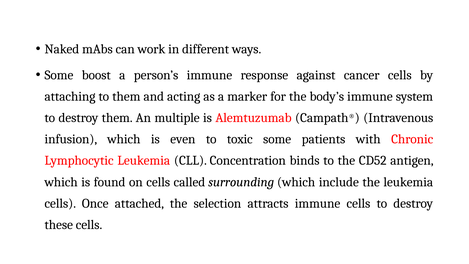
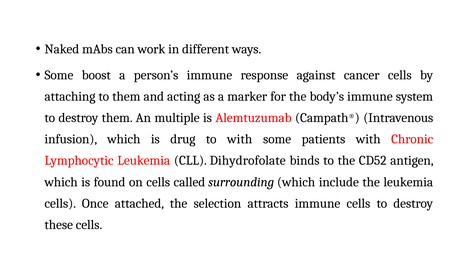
even: even -> drug
to toxic: toxic -> with
Concentration: Concentration -> Dihydrofolate
